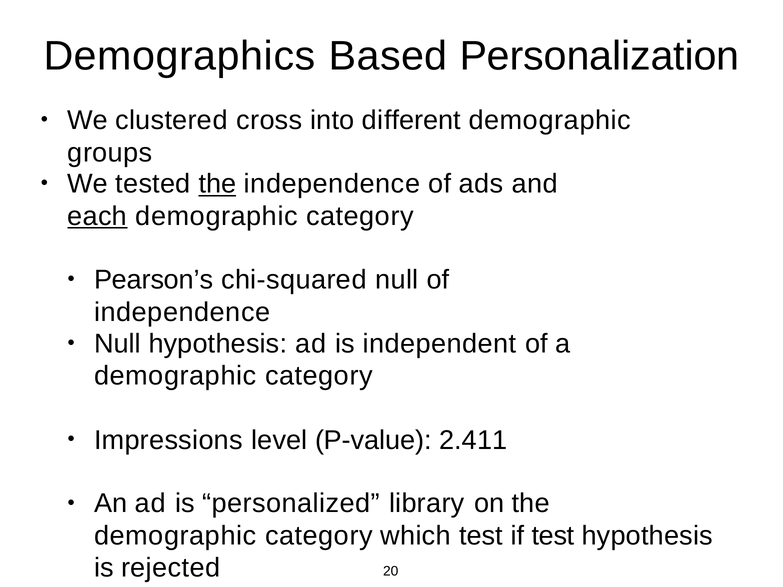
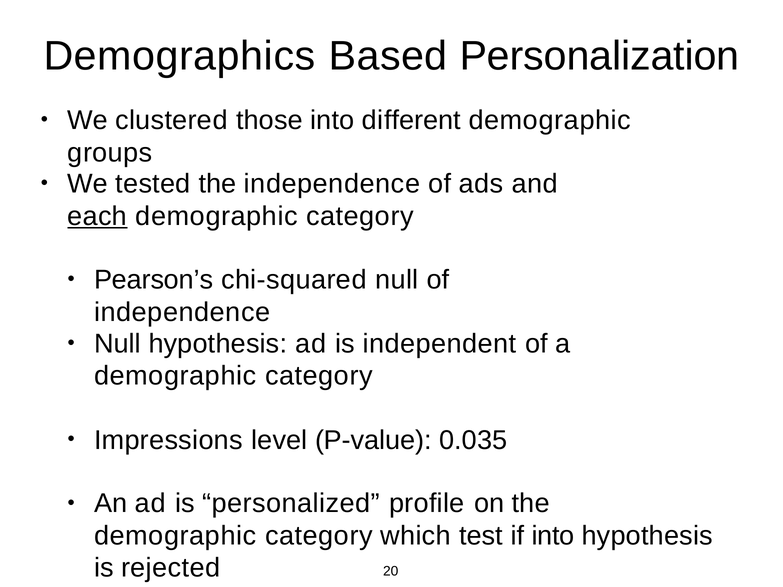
cross: cross -> those
the at (217, 184) underline: present -> none
2.411: 2.411 -> 0.035
library: library -> profile
if test: test -> into
